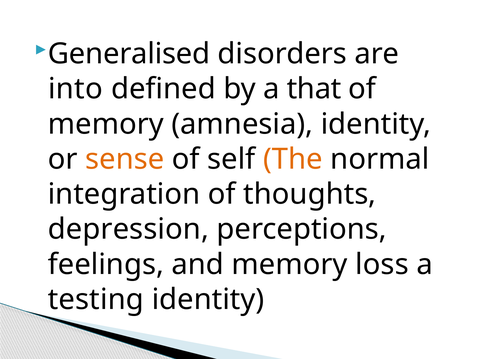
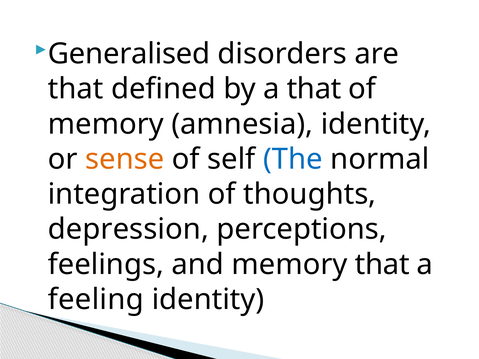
into at (75, 89): into -> that
The colour: orange -> blue
memory loss: loss -> that
testing: testing -> feeling
